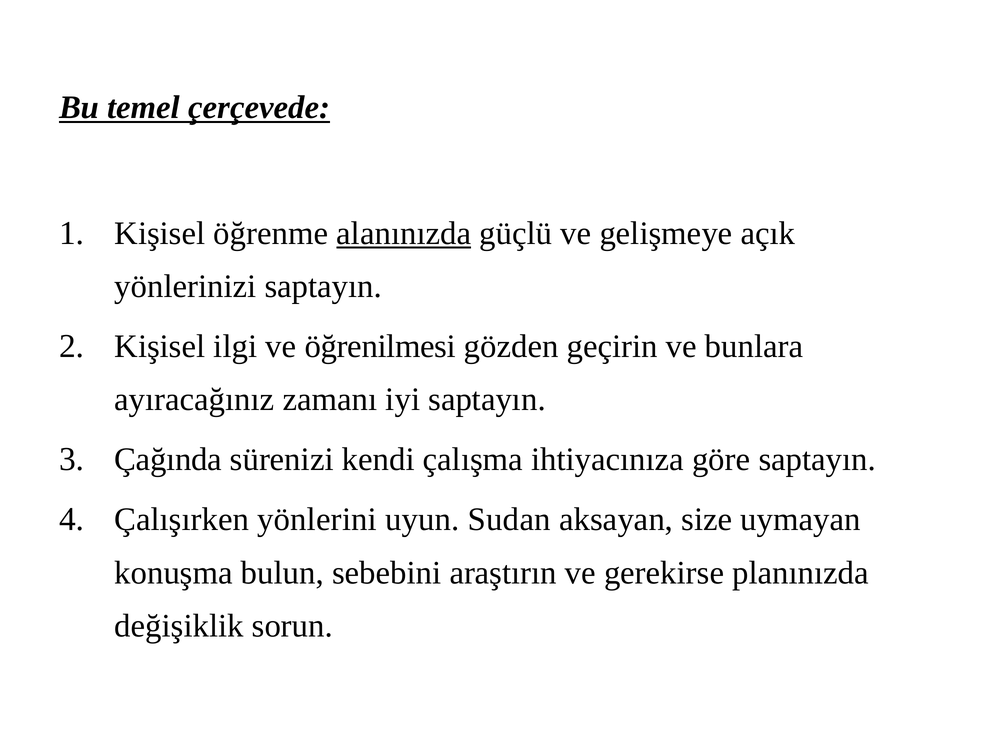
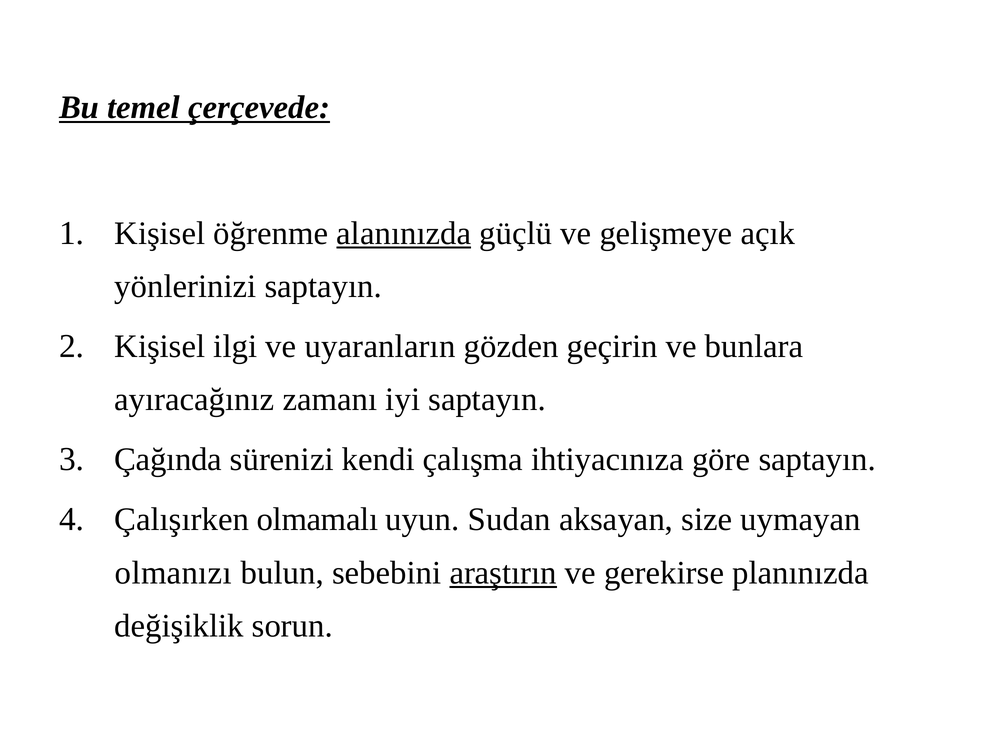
öğrenilmesi: öğrenilmesi -> uyaranların
yönlerini: yönlerini -> olmamalı
konuşma: konuşma -> olmanızı
araştırın underline: none -> present
